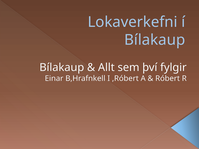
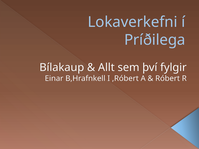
Bílakaup at (155, 40): Bílakaup -> Príðilega
